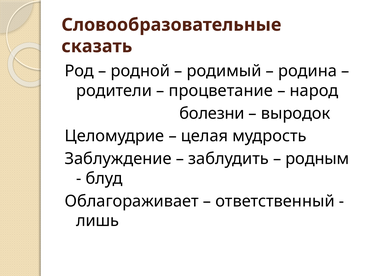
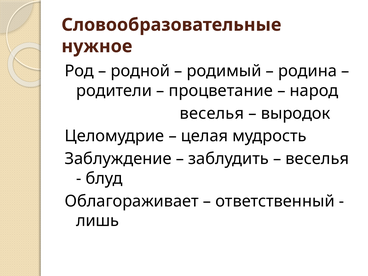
сказать: сказать -> нужное
болезни at (212, 113): болезни -> веселья
родным at (317, 159): родным -> веселья
